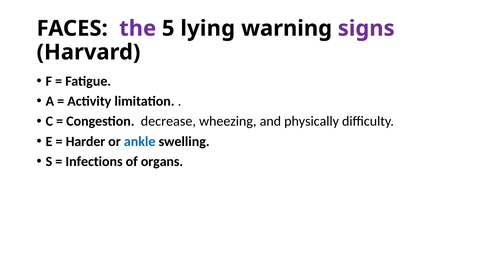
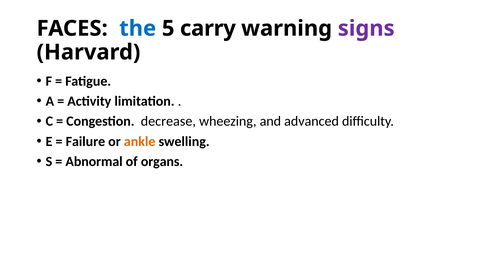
the colour: purple -> blue
lying: lying -> carry
physically: physically -> advanced
Harder: Harder -> Failure
ankle colour: blue -> orange
Infections: Infections -> Abnormal
